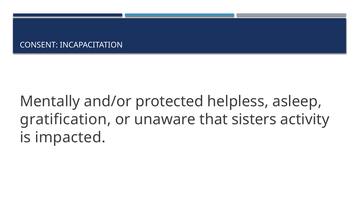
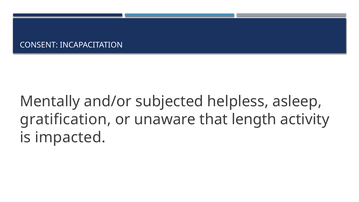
protected: protected -> subjected
sisters: sisters -> length
